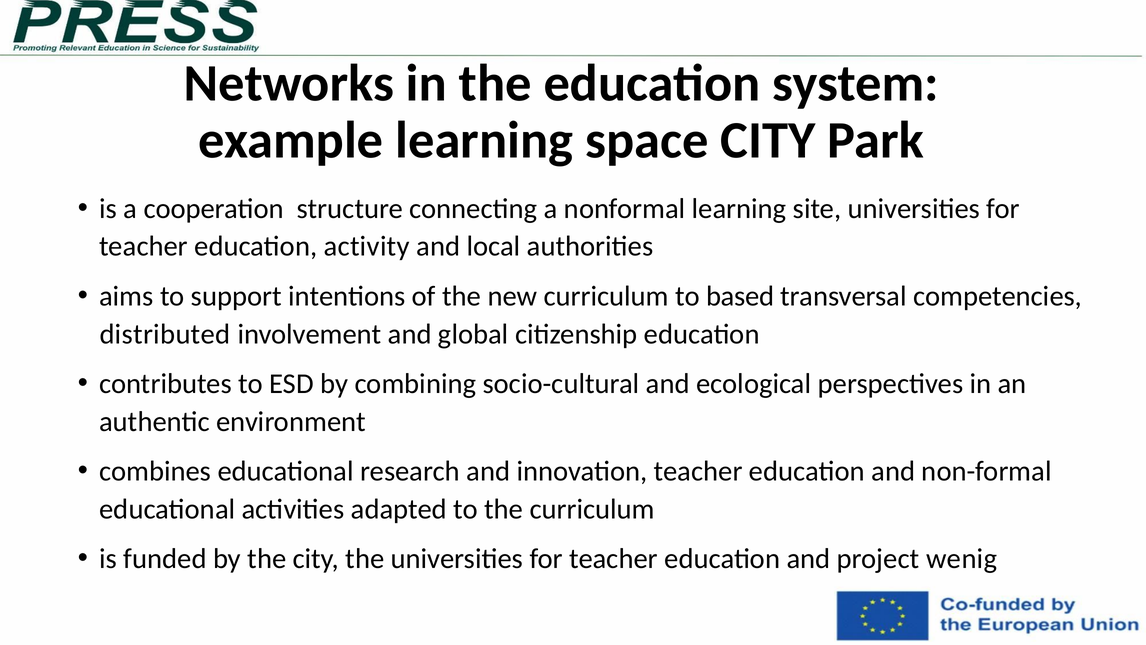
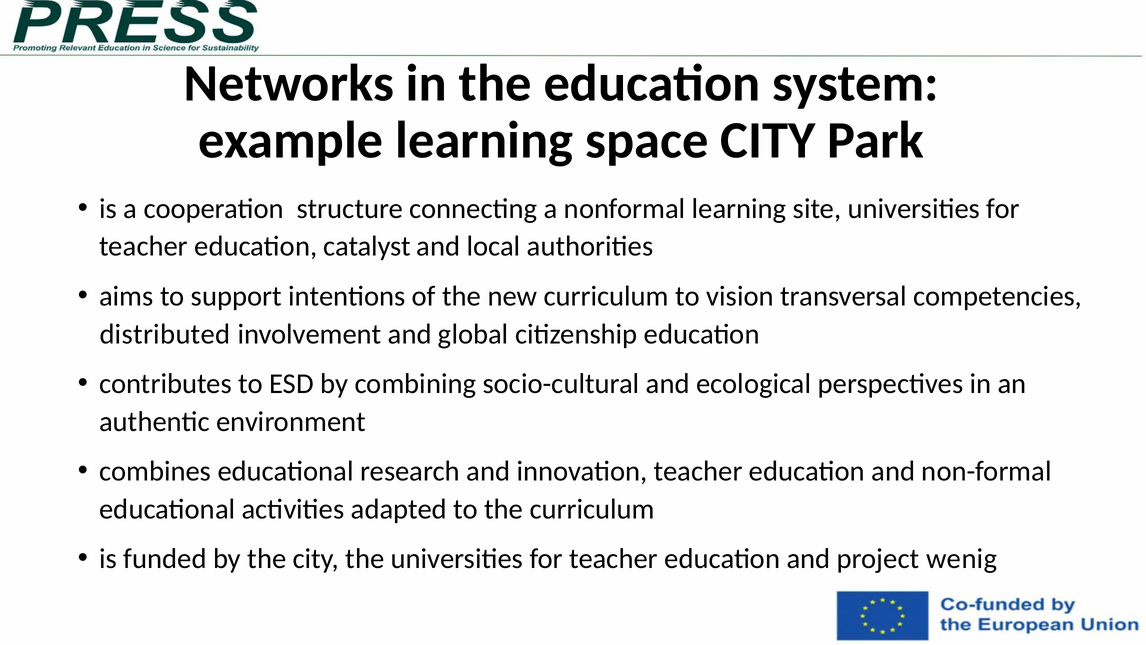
activity: activity -> catalyst
based: based -> vision
